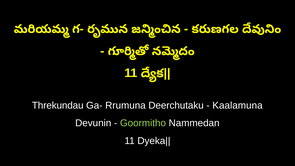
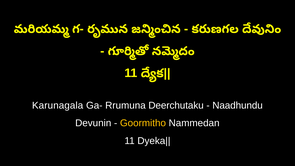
Threkundau: Threkundau -> Karunagala
Kaalamuna: Kaalamuna -> Naadhundu
Goormitho colour: light green -> yellow
